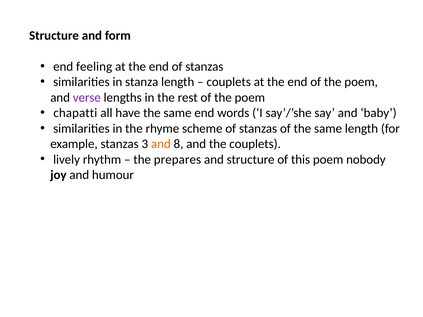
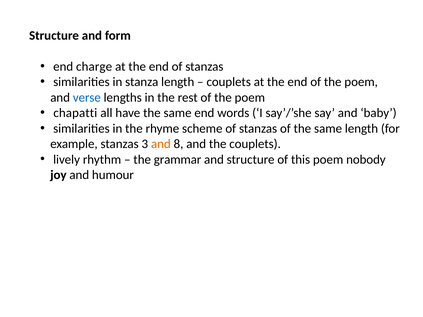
feeling: feeling -> charge
verse colour: purple -> blue
prepares: prepares -> grammar
